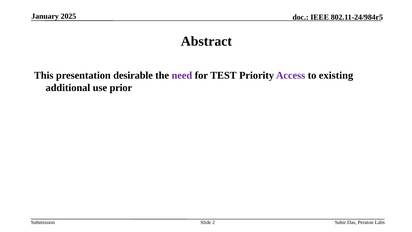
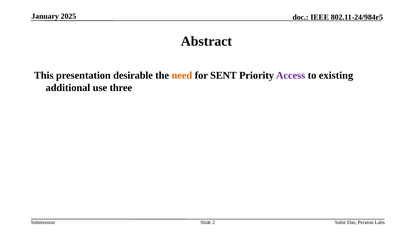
need colour: purple -> orange
TEST: TEST -> SENT
prior: prior -> three
